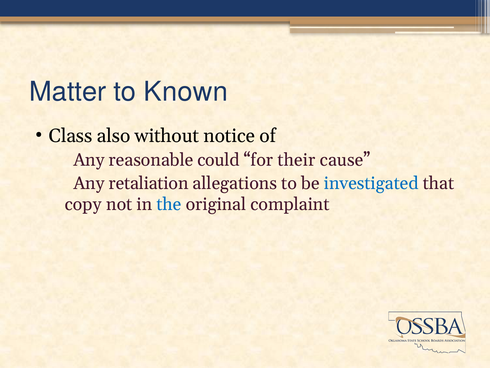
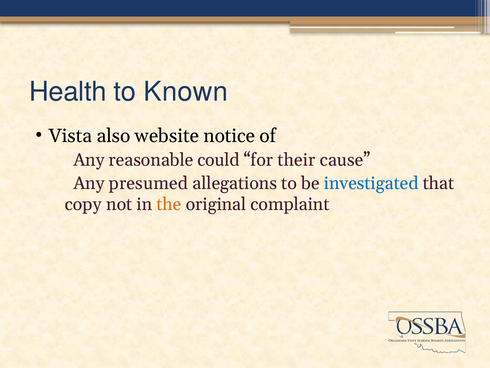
Matter: Matter -> Health
Class: Class -> Vista
without: without -> website
retaliation: retaliation -> presumed
the colour: blue -> orange
